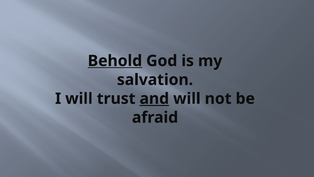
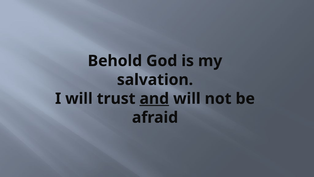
Behold underline: present -> none
